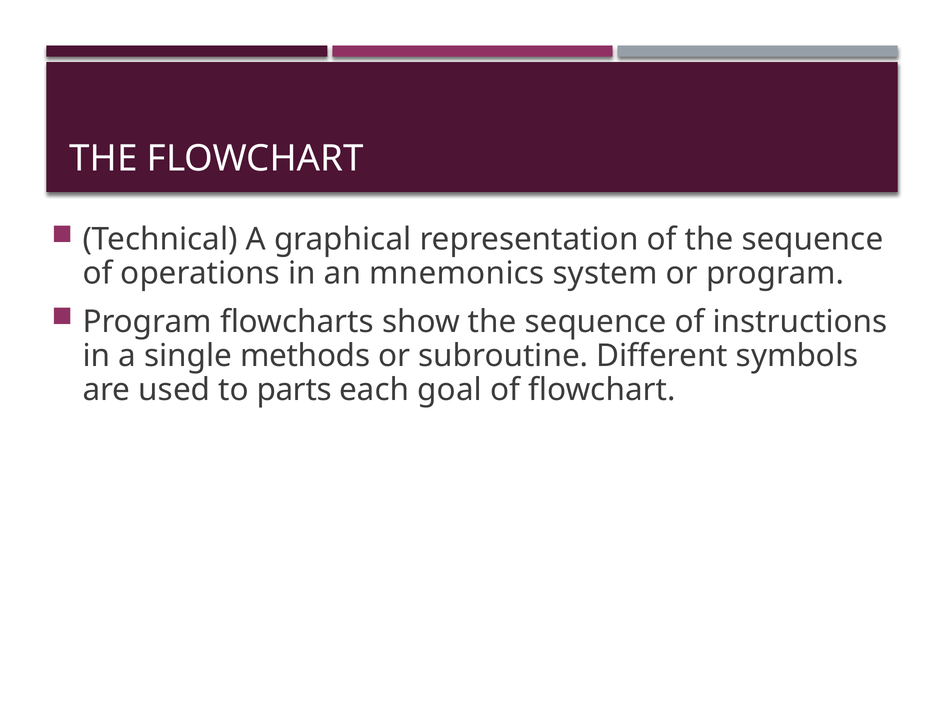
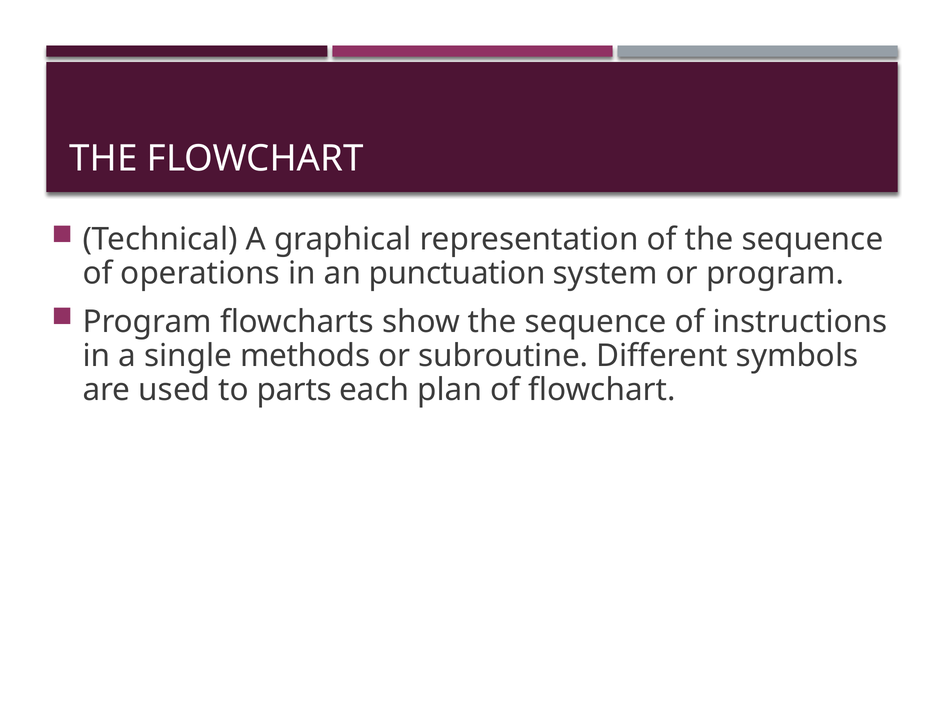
mnemonics: mnemonics -> punctuation
goal: goal -> plan
